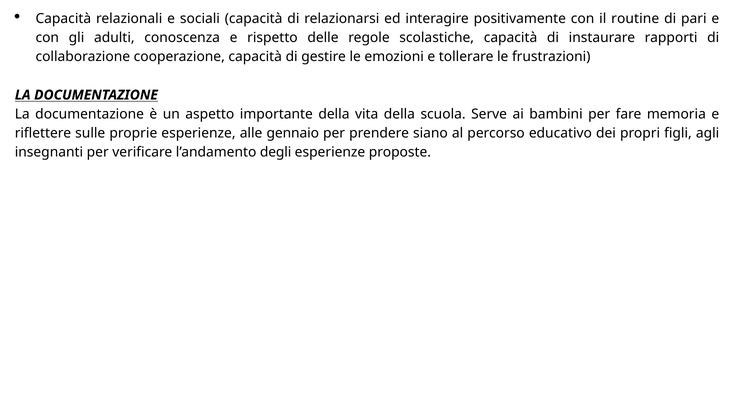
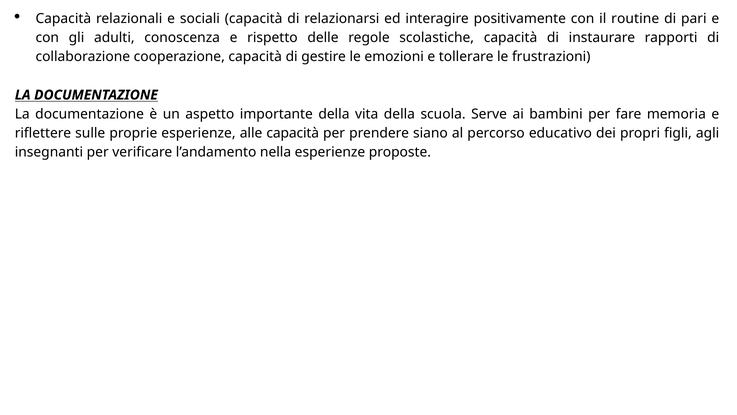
alle gennaio: gennaio -> capacità
degli: degli -> nella
